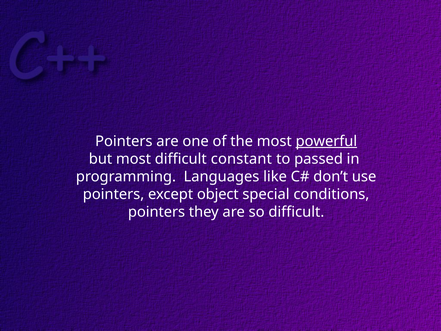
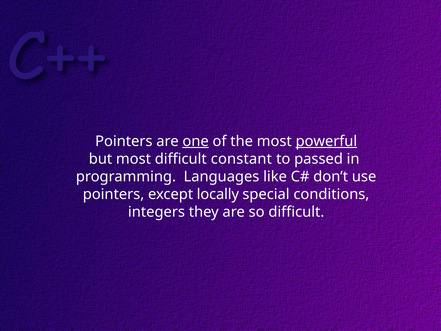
one underline: none -> present
object: object -> locally
pointers at (157, 212): pointers -> integers
